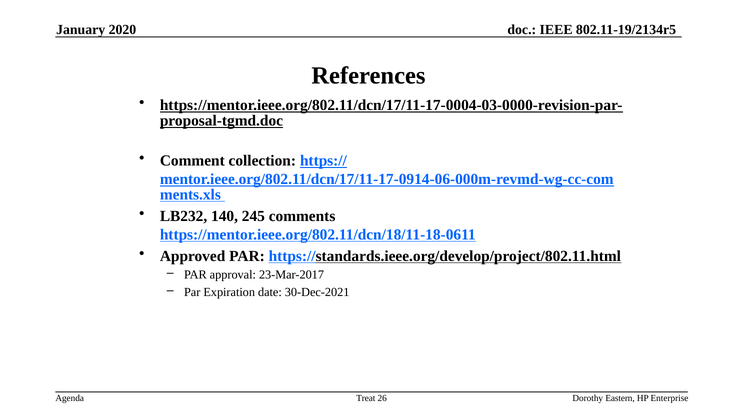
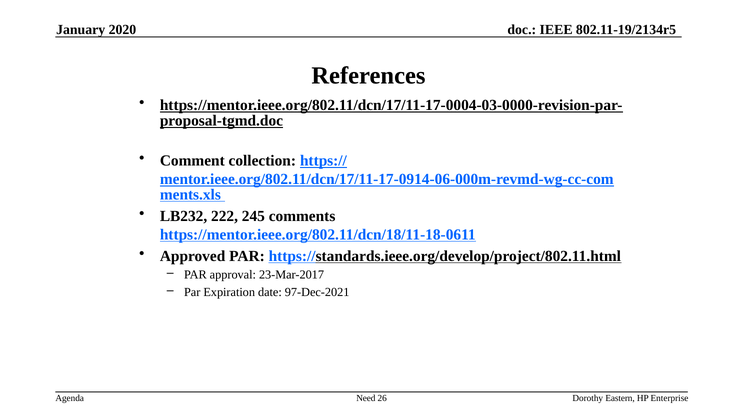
140: 140 -> 222
30-Dec-2021: 30-Dec-2021 -> 97-Dec-2021
Treat: Treat -> Need
